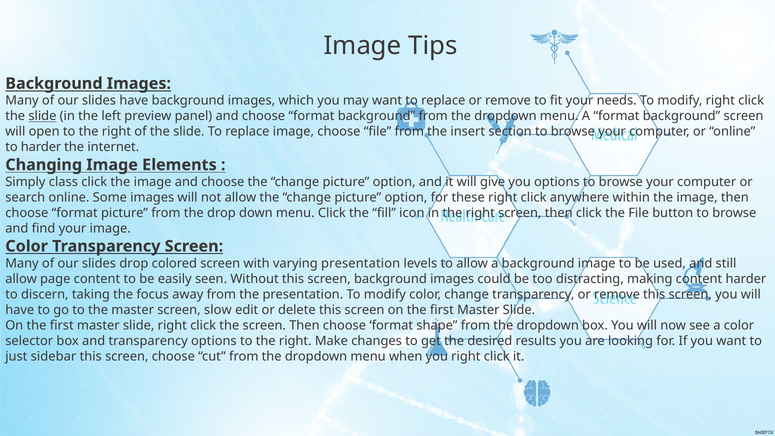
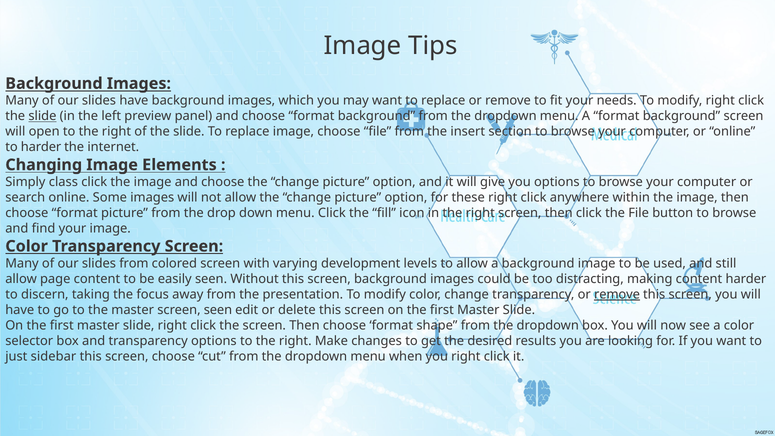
slides drop: drop -> from
varying presentation: presentation -> development
remove at (617, 294) underline: none -> present
screen slow: slow -> seen
